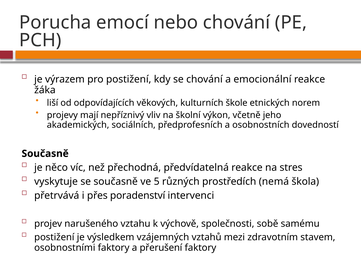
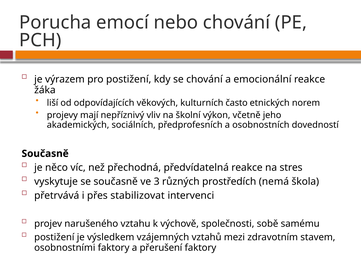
škole: škole -> často
5: 5 -> 3
poradenství: poradenství -> stabilizovat
